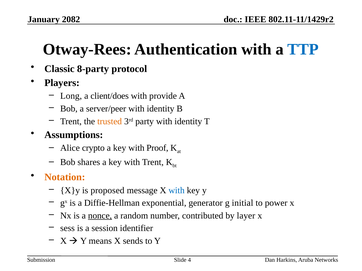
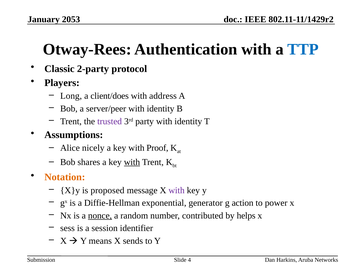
2082: 2082 -> 2053
8-party: 8-party -> 2-party
provide: provide -> address
trusted colour: orange -> purple
crypto: crypto -> nicely
with at (132, 162) underline: none -> present
with at (177, 191) colour: blue -> purple
initial: initial -> action
layer: layer -> helps
